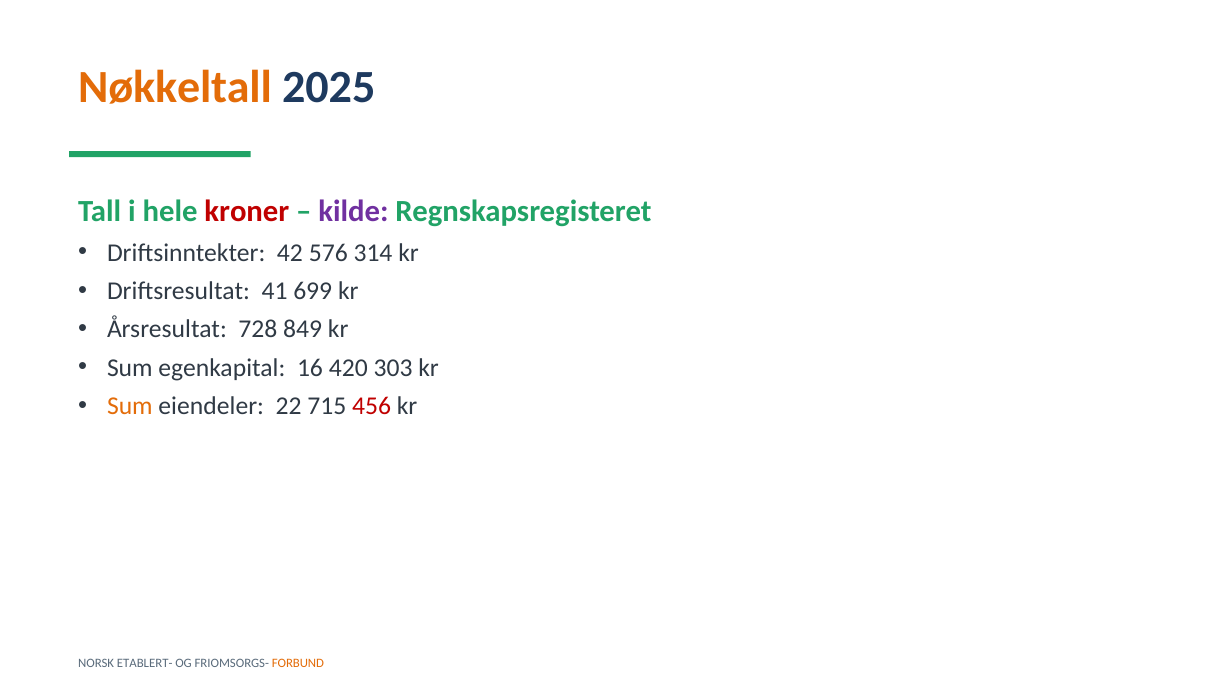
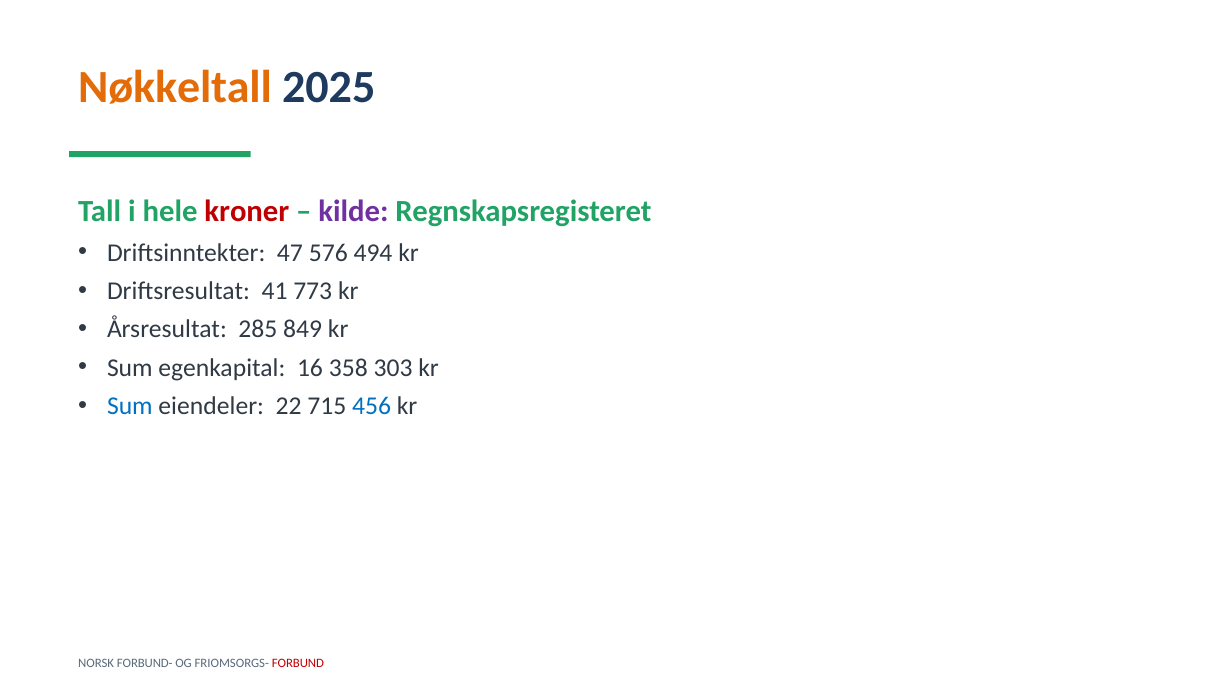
42: 42 -> 47
314: 314 -> 494
699: 699 -> 773
728: 728 -> 285
420: 420 -> 358
Sum at (130, 406) colour: orange -> blue
456 colour: red -> blue
ETABLERT-: ETABLERT- -> FORBUND-
FORBUND colour: orange -> red
